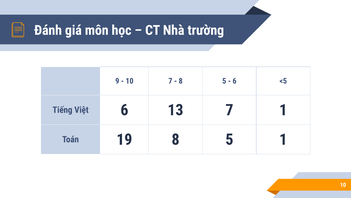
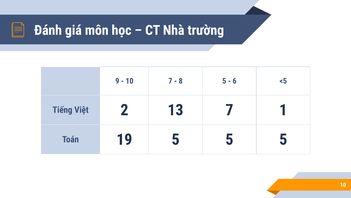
Việt 6: 6 -> 2
19 8: 8 -> 5
1 at (283, 139): 1 -> 5
